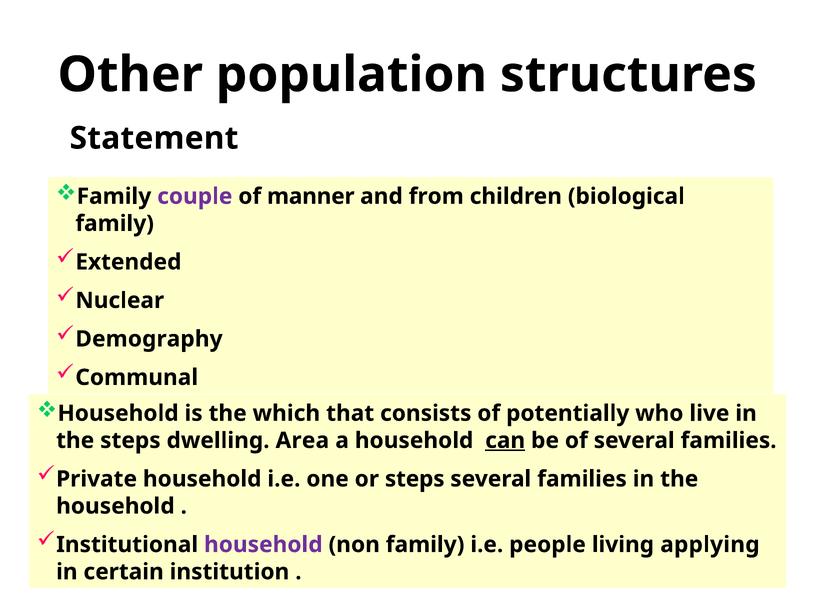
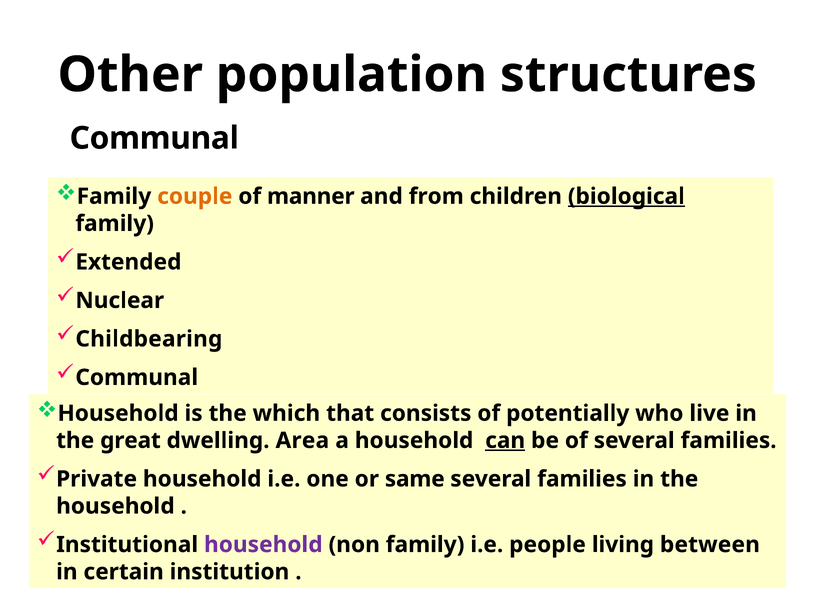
Statement at (154, 138): Statement -> Communal
couple colour: purple -> orange
biological underline: none -> present
Demography: Demography -> Childbearing
the steps: steps -> great
or steps: steps -> same
applying: applying -> between
